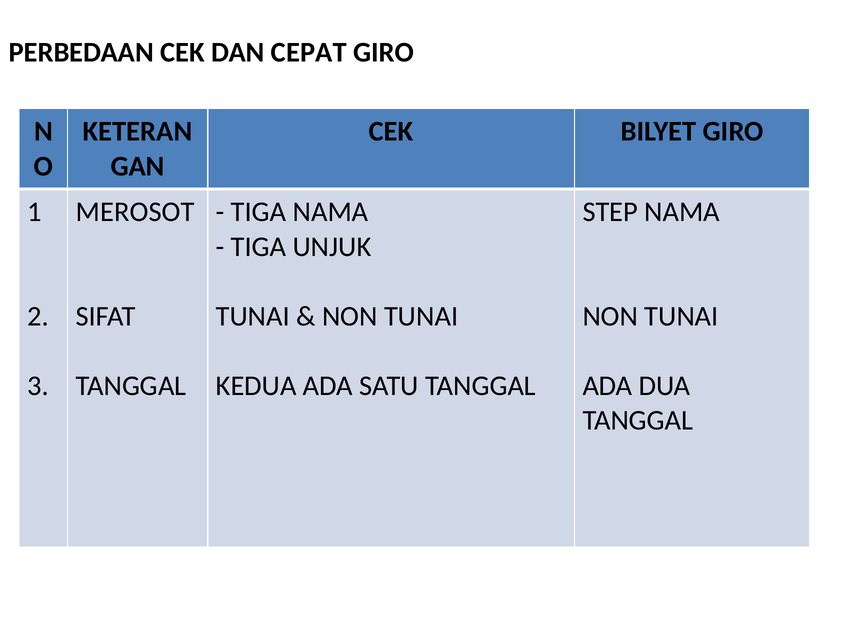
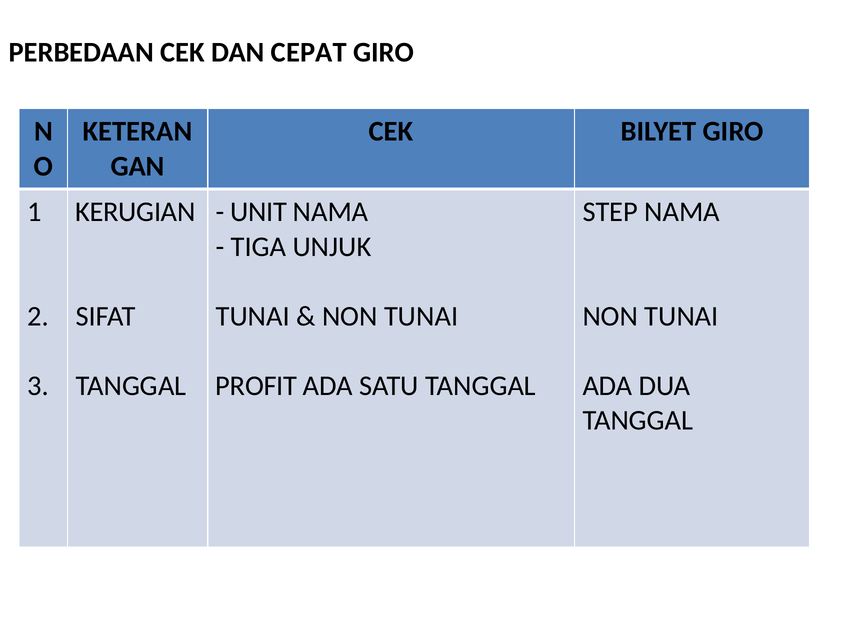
MEROSOT: MEROSOT -> KERUGIAN
TIGA at (259, 212): TIGA -> UNIT
KEDUA: KEDUA -> PROFIT
